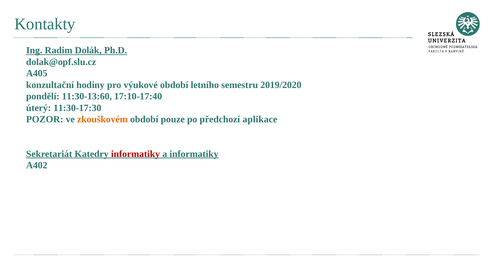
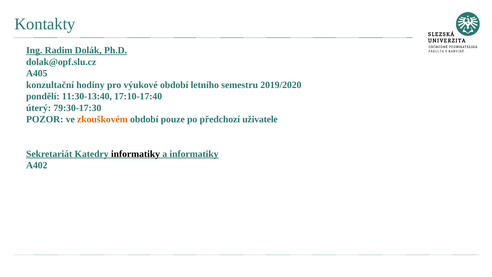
11:30-13:60: 11:30-13:60 -> 11:30-13:40
11:30-17:30: 11:30-17:30 -> 79:30-17:30
aplikace: aplikace -> uživatele
informatiky at (136, 154) colour: red -> black
